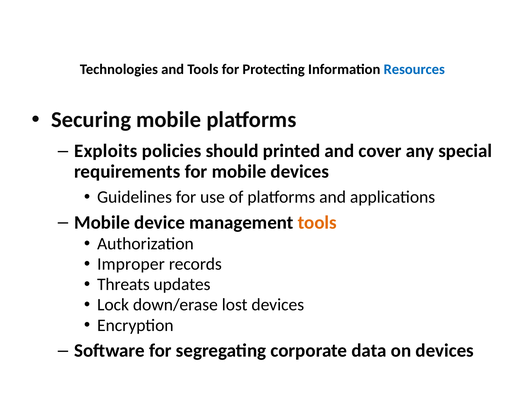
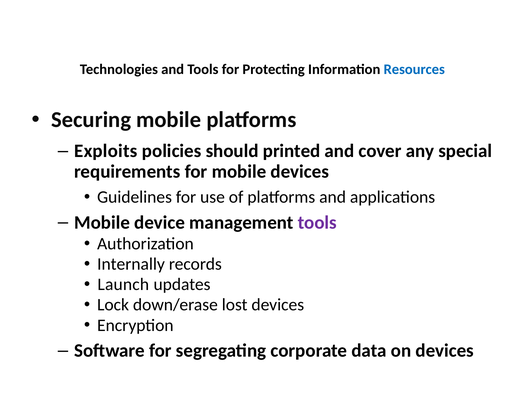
tools at (317, 222) colour: orange -> purple
Improper: Improper -> Internally
Threats: Threats -> Launch
